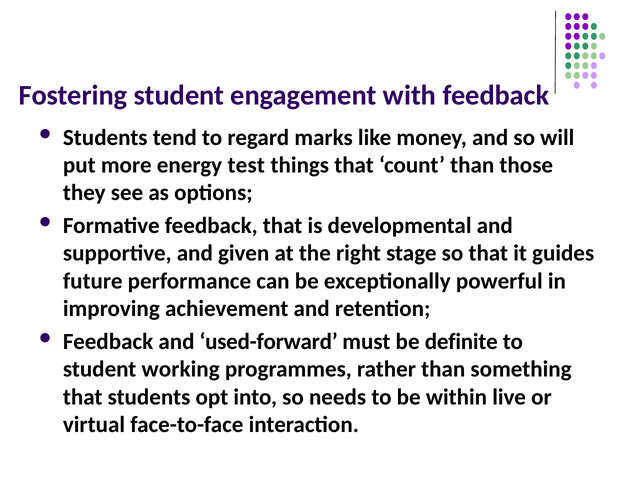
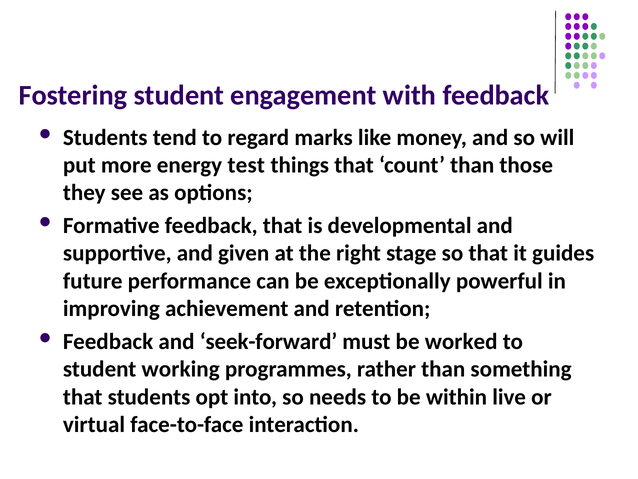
used-forward: used-forward -> seek-forward
definite: definite -> worked
